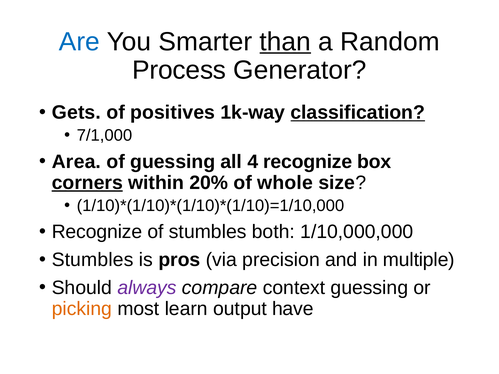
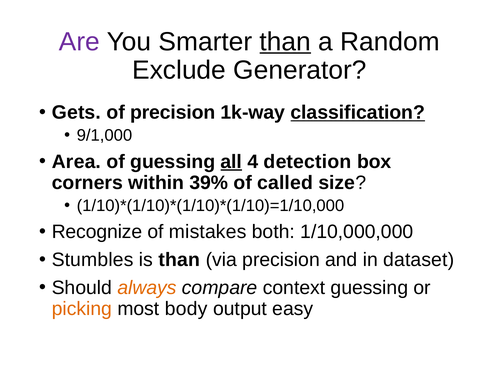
Are colour: blue -> purple
Process: Process -> Exclude
of positives: positives -> precision
7/1,000: 7/1,000 -> 9/1,000
all underline: none -> present
4 recognize: recognize -> detection
corners underline: present -> none
20%: 20% -> 39%
whole: whole -> called
of stumbles: stumbles -> mistakes
is pros: pros -> than
multiple: multiple -> dataset
always colour: purple -> orange
learn: learn -> body
have: have -> easy
